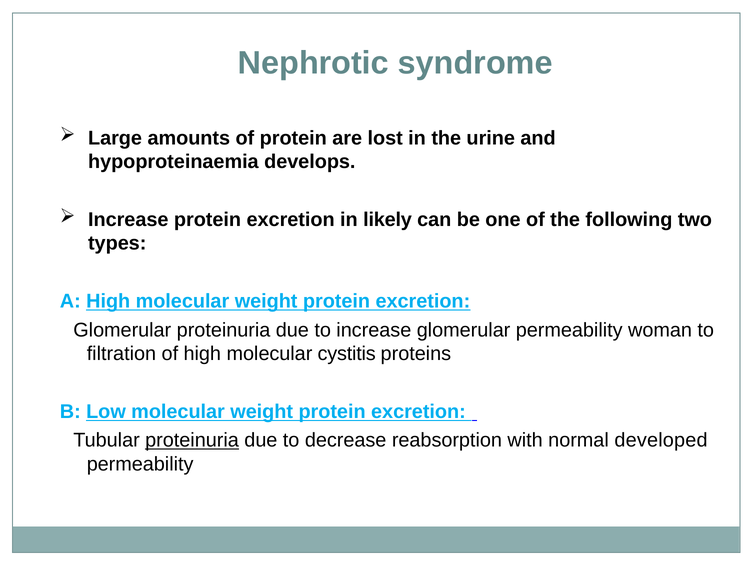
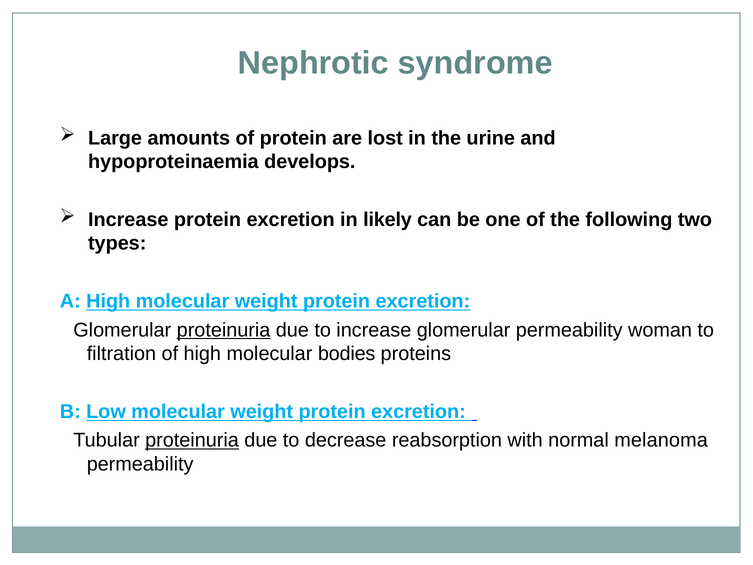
proteinuria at (224, 330) underline: none -> present
cystitis: cystitis -> bodies
developed: developed -> melanoma
